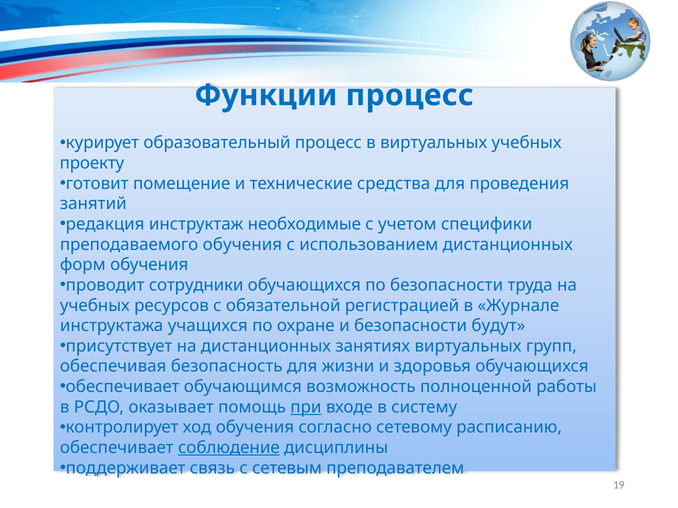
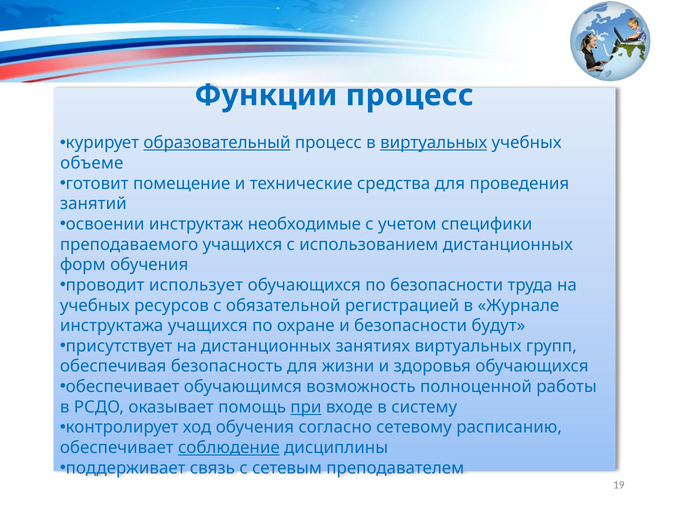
образовательный underline: none -> present
виртуальных at (434, 143) underline: none -> present
проекту: проекту -> объеме
редакция: редакция -> освоении
преподаваемого обучения: обучения -> учащихся
сотрудники: сотрудники -> использует
